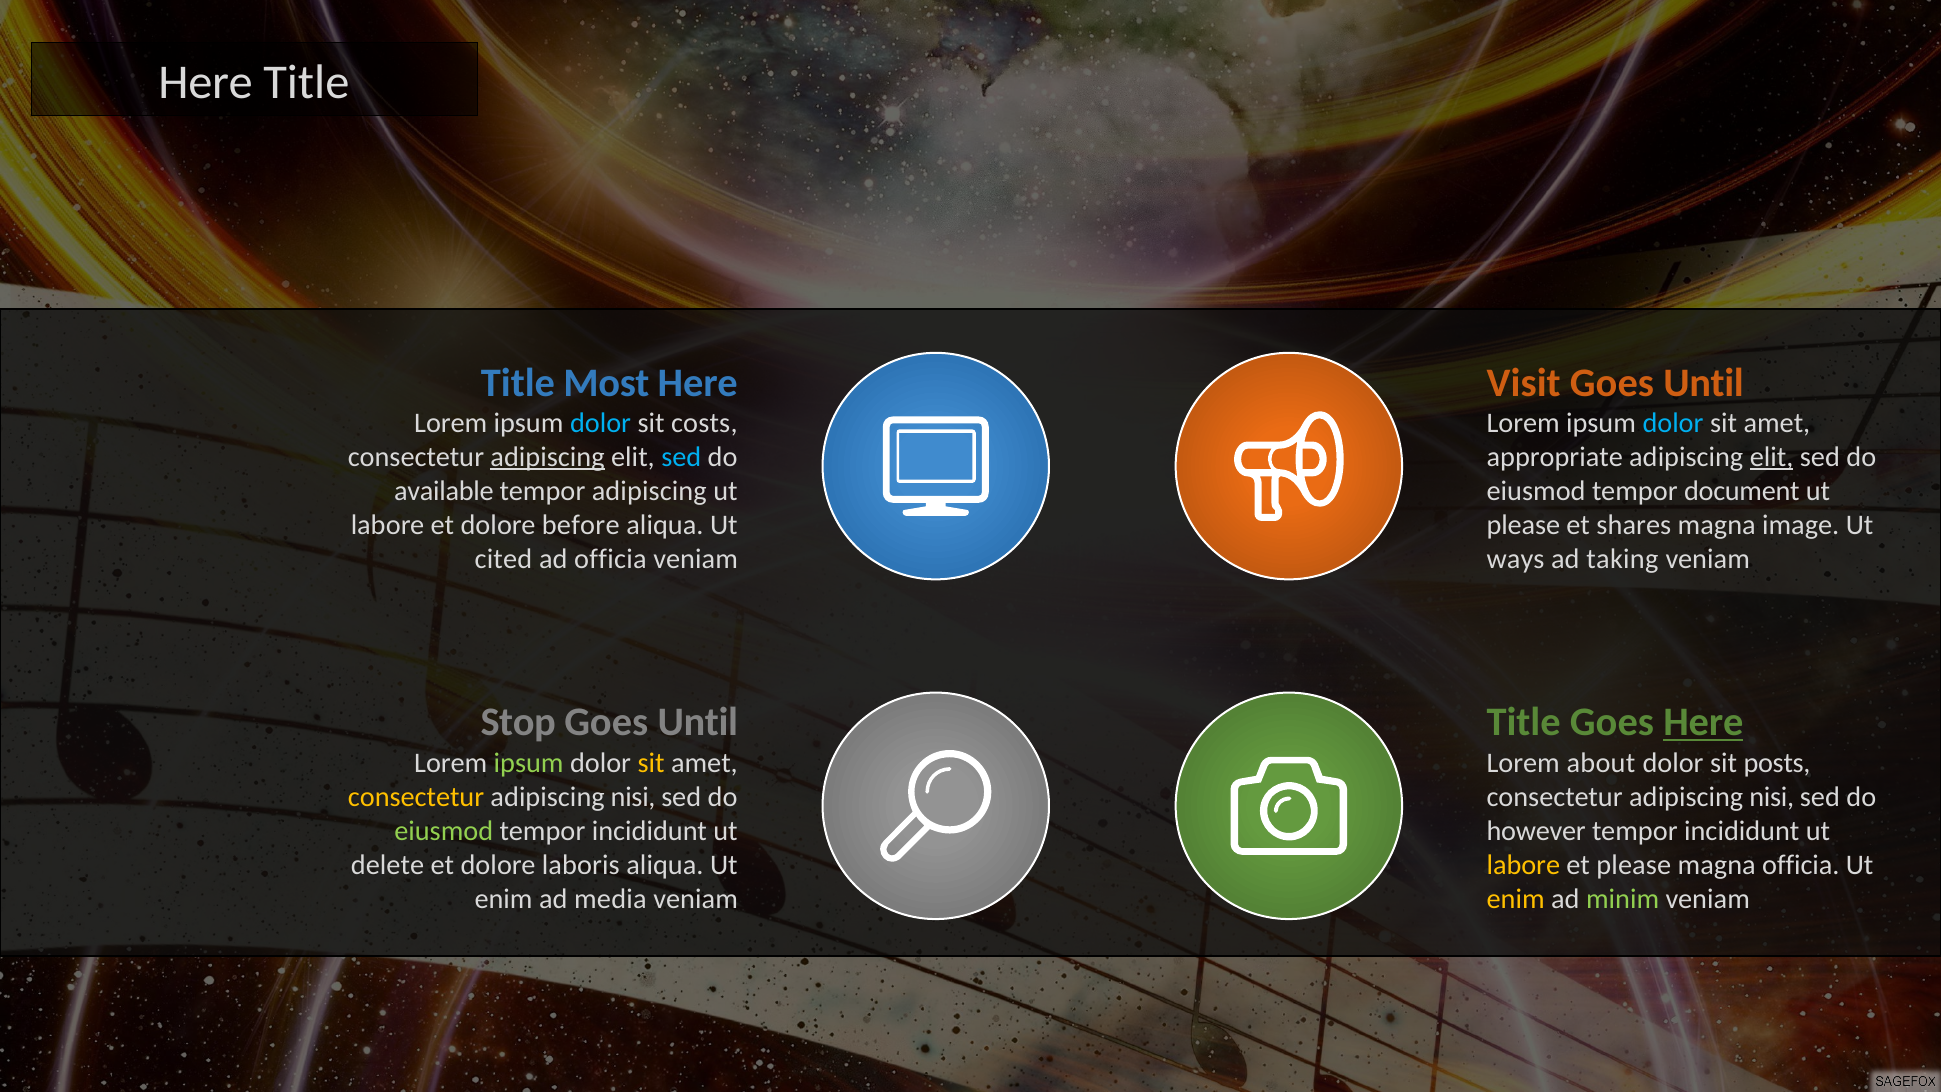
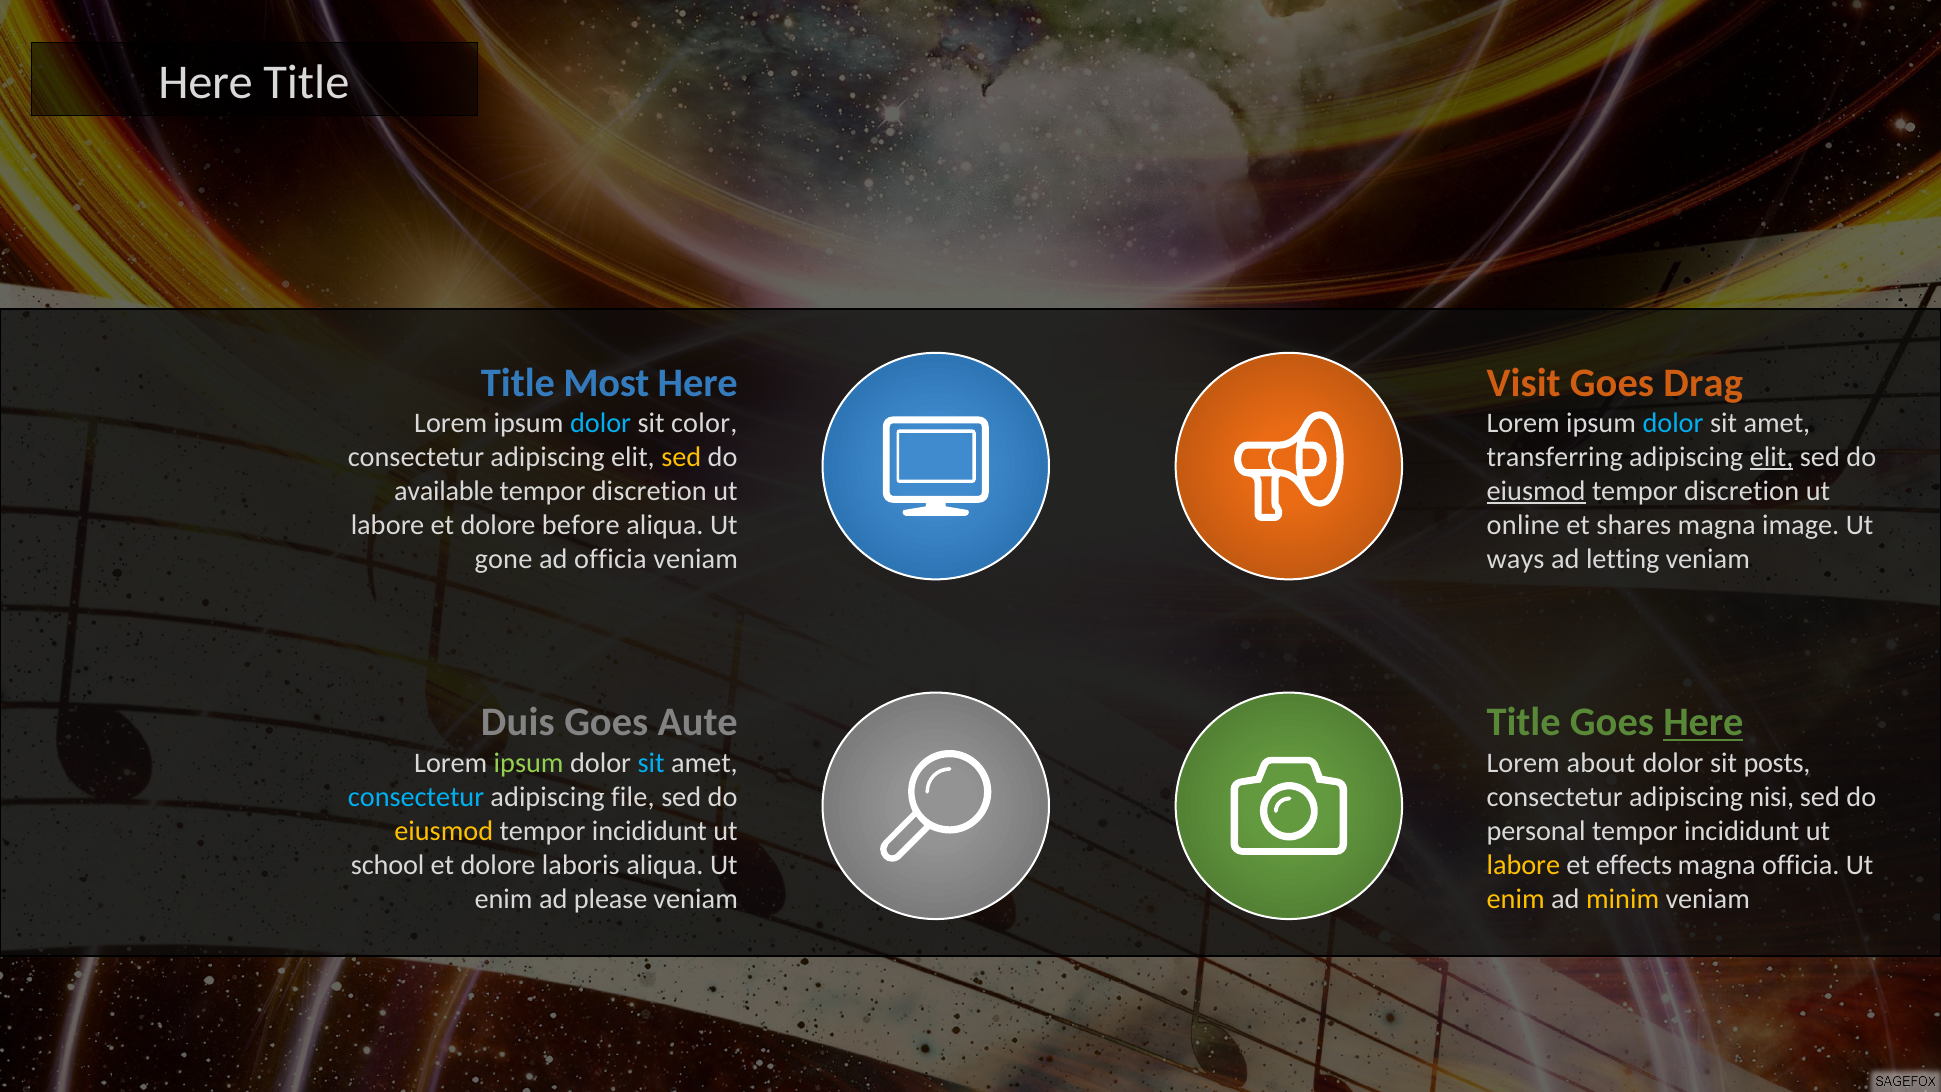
Until at (1704, 383): Until -> Drag
costs: costs -> color
adipiscing at (548, 457) underline: present -> none
sed at (681, 457) colour: light blue -> yellow
appropriate: appropriate -> transferring
adipiscing at (649, 491): adipiscing -> discretion
eiusmod at (1536, 491) underline: none -> present
document at (1742, 491): document -> discretion
please at (1523, 525): please -> online
cited: cited -> gone
taking: taking -> letting
Stop: Stop -> Duis
Until at (698, 722): Until -> Aute
sit at (651, 763) colour: yellow -> light blue
consectetur at (416, 797) colour: yellow -> light blue
nisi at (633, 797): nisi -> file
eiusmod at (444, 831) colour: light green -> yellow
however: however -> personal
delete: delete -> school
et please: please -> effects
media: media -> please
minim colour: light green -> yellow
